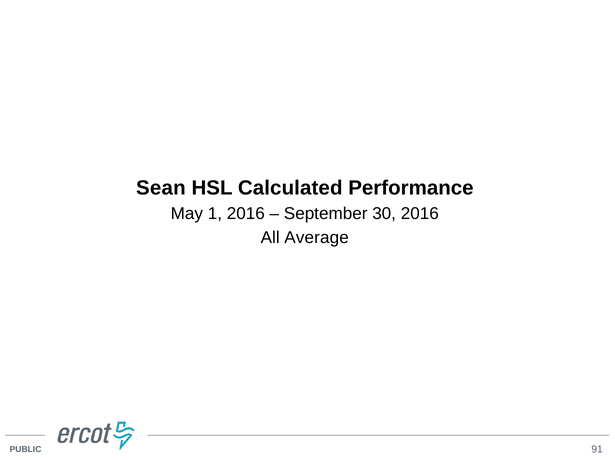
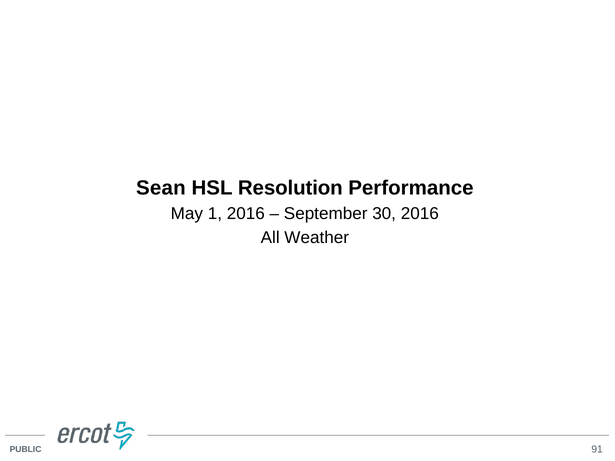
Calculated: Calculated -> Resolution
Average: Average -> Weather
